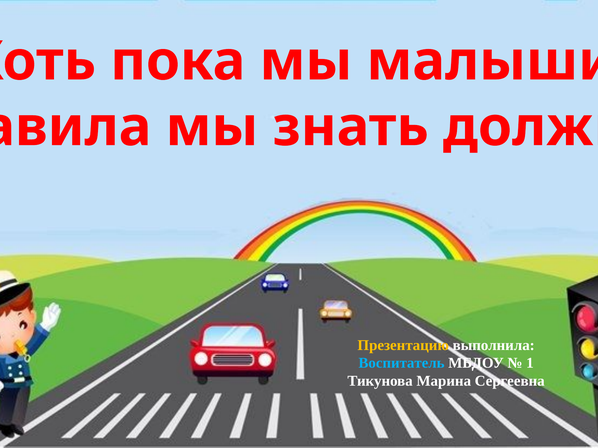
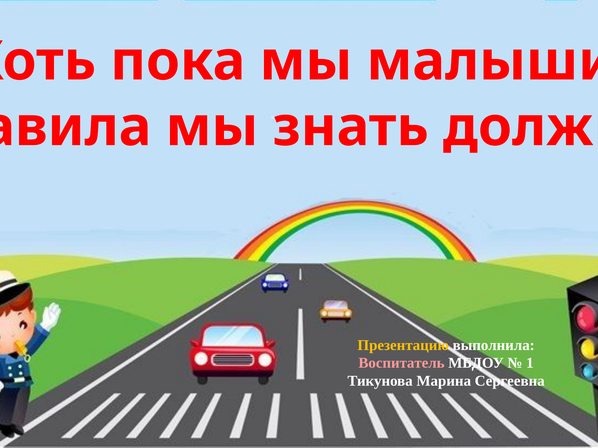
Воспитатель colour: light blue -> pink
